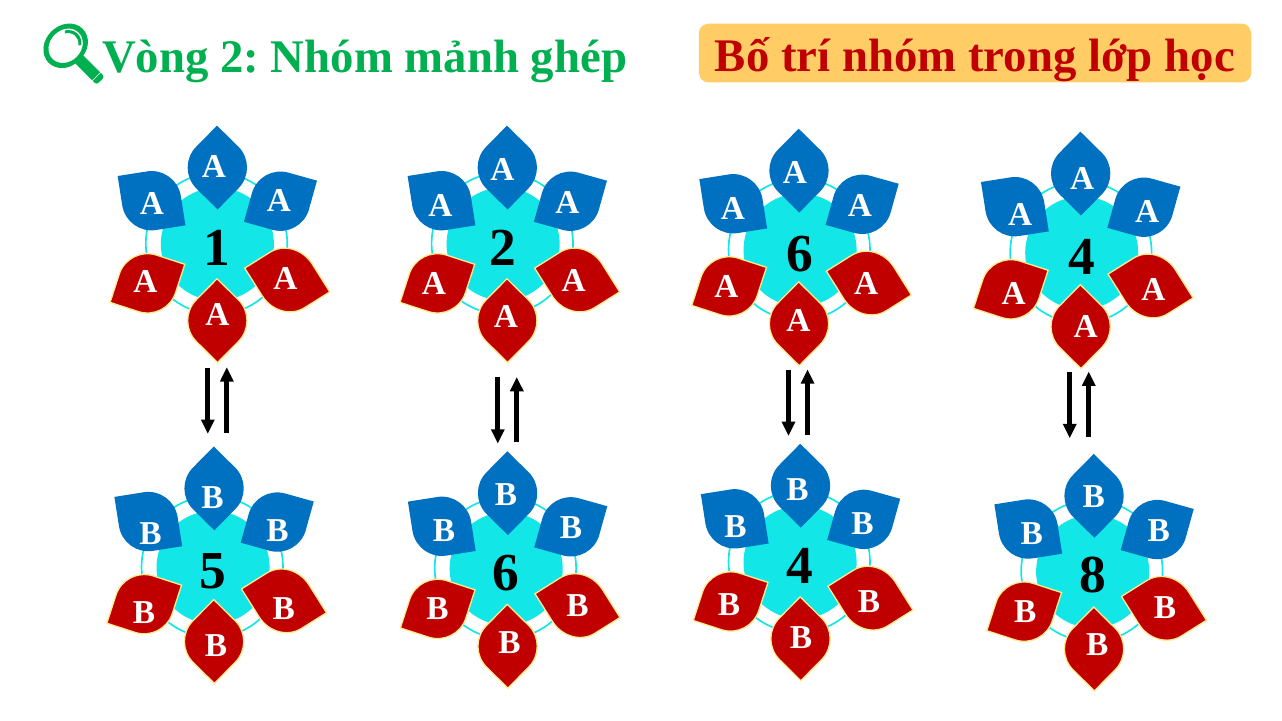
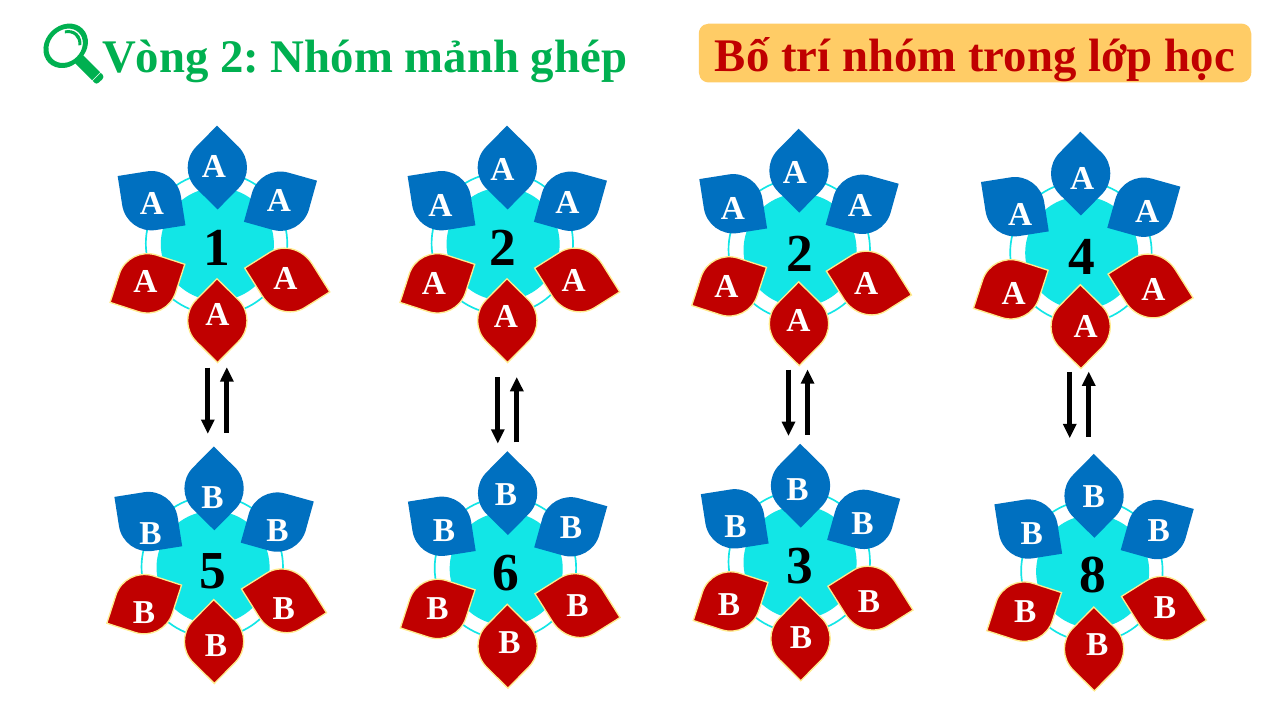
1 6: 6 -> 2
5 4: 4 -> 3
